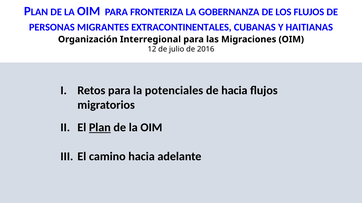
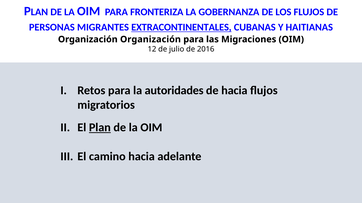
EXTRACONTINENTALES underline: none -> present
Organización Interregional: Interregional -> Organización
potenciales: potenciales -> autoridades
